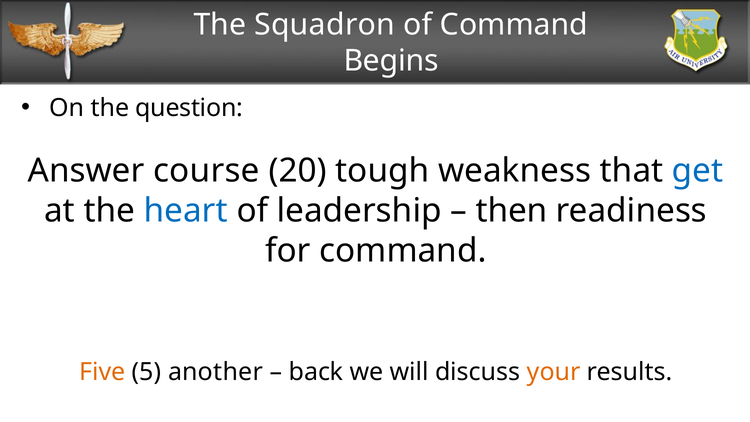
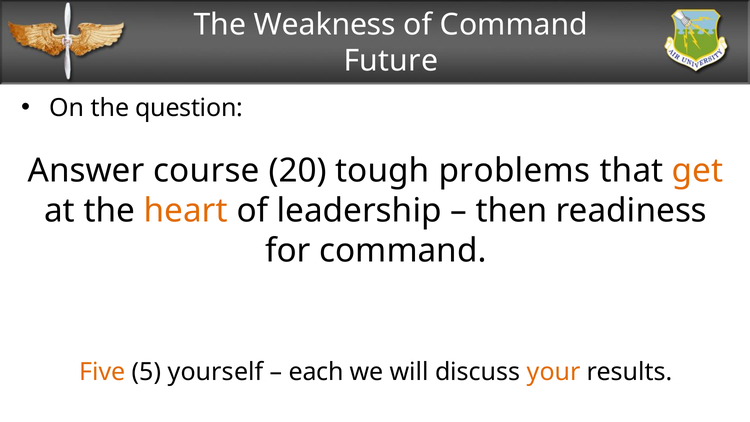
Squadron: Squadron -> Weakness
Begins: Begins -> Future
weakness: weakness -> problems
get colour: blue -> orange
heart colour: blue -> orange
another: another -> yourself
back: back -> each
